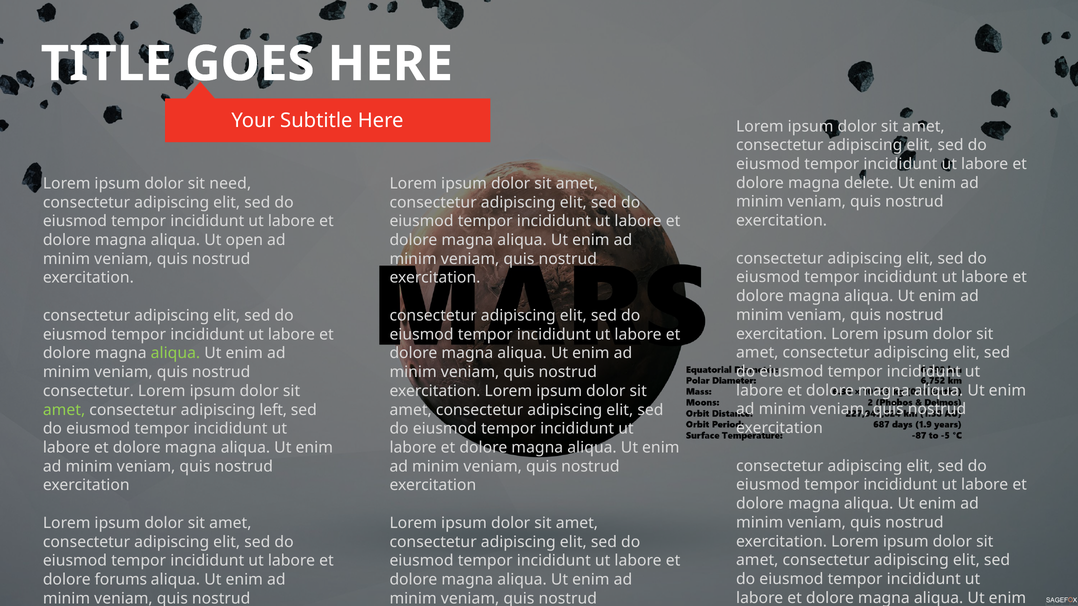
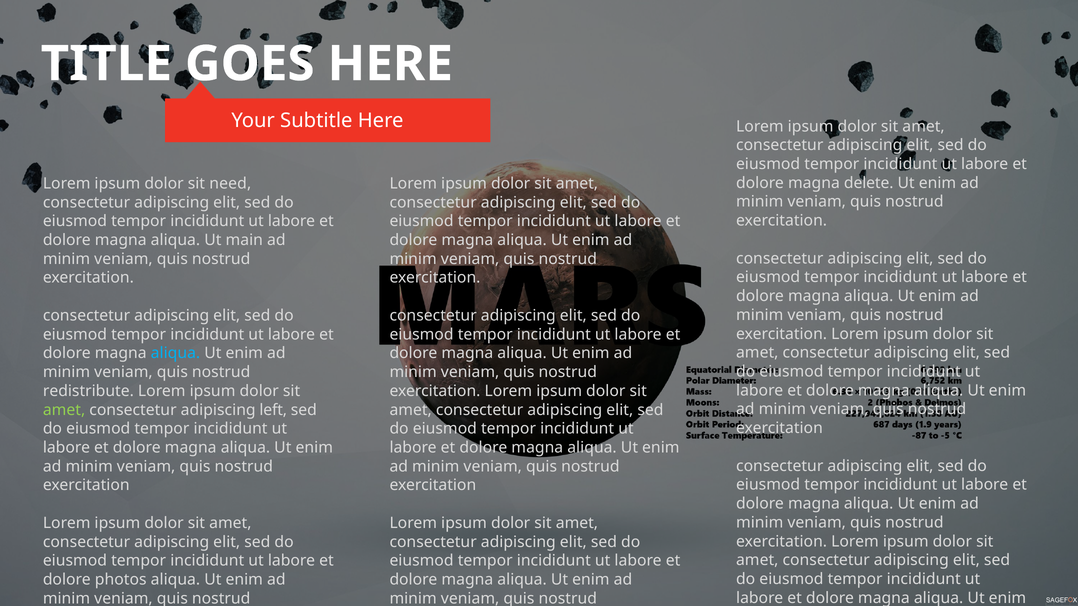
open: open -> main
aliqua at (175, 353) colour: light green -> light blue
consectetur at (88, 391): consectetur -> redistribute
forums: forums -> photos
